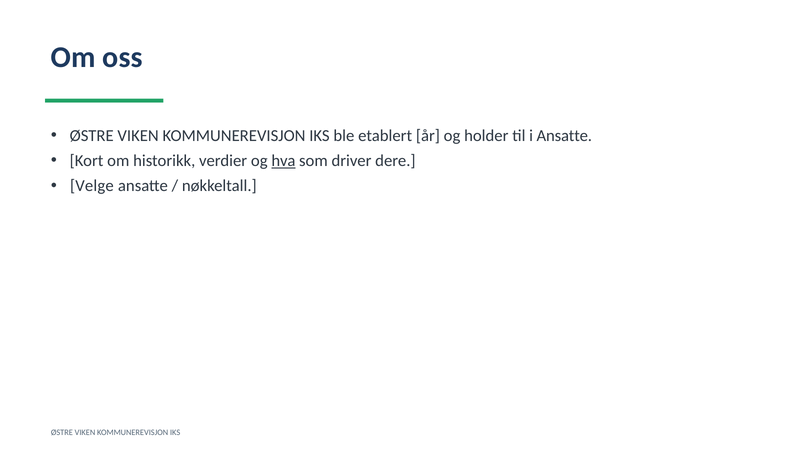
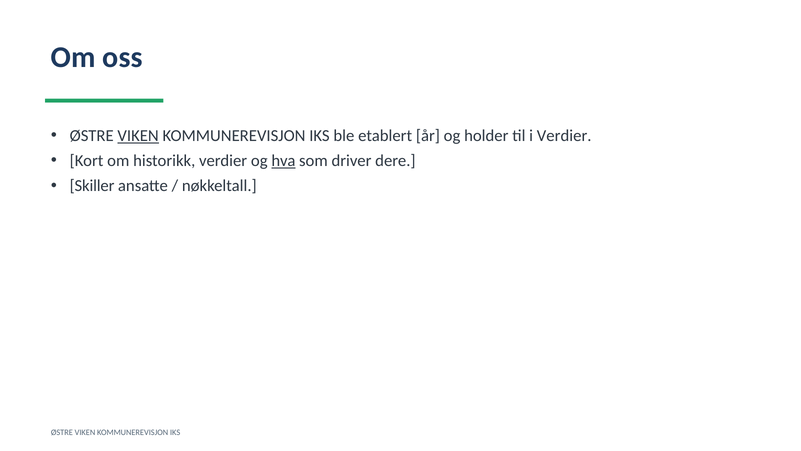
VIKEN at (138, 136) underline: none -> present
i Ansatte: Ansatte -> Verdier
Velge: Velge -> Skiller
